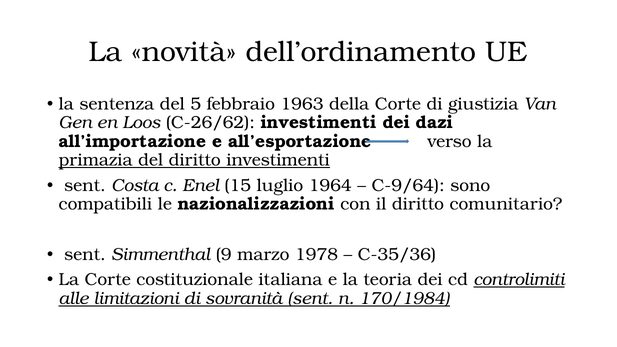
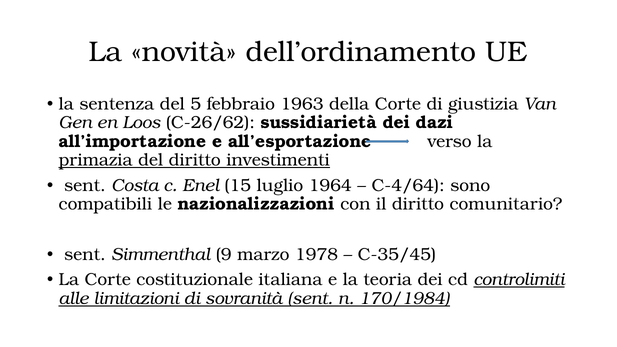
C-26/62 investimenti: investimenti -> sussidiarietà
C-9/64: C-9/64 -> C-4/64
C-35/36: C-35/36 -> C-35/45
